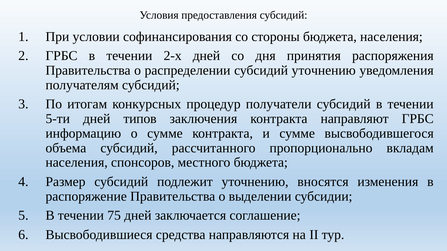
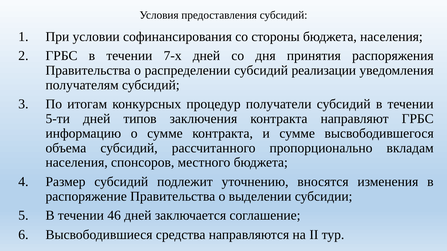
2-х: 2-х -> 7-х
субсидий уточнению: уточнению -> реализации
75: 75 -> 46
